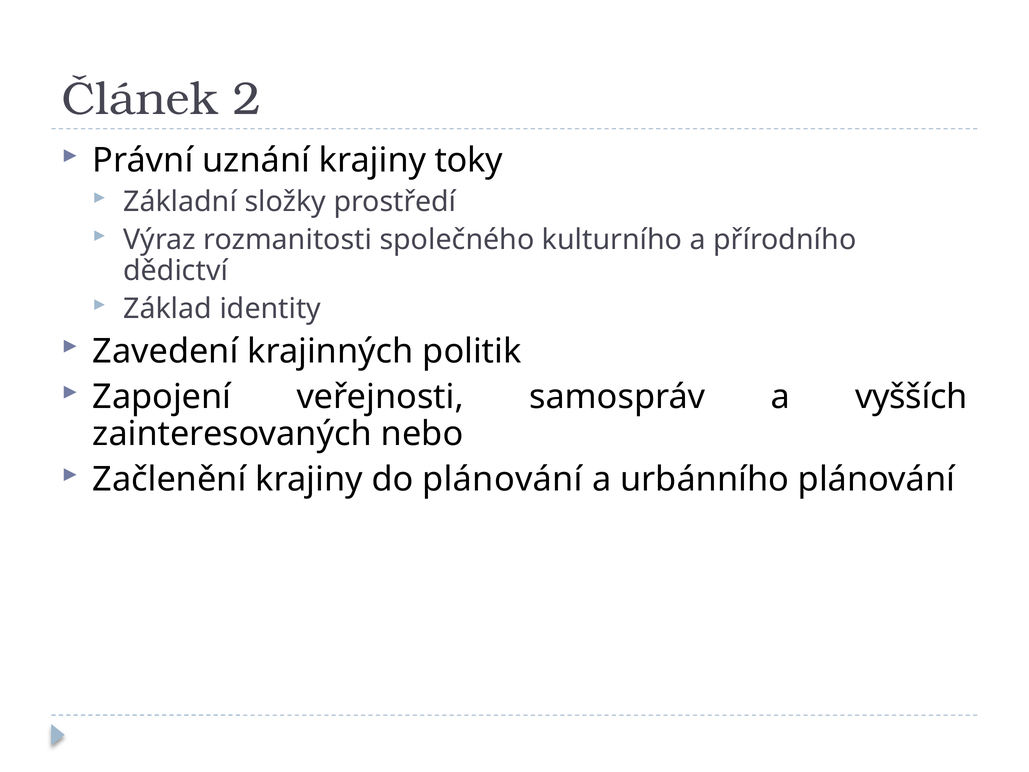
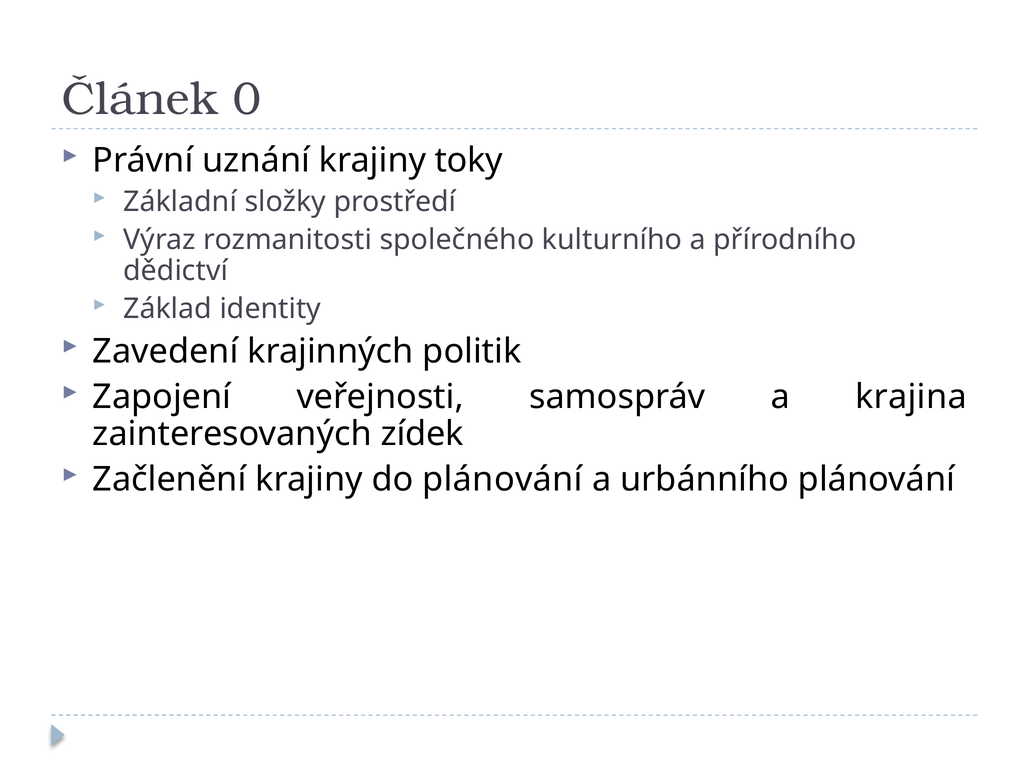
2: 2 -> 0
vyšších: vyšších -> krajina
nebo: nebo -> zídek
